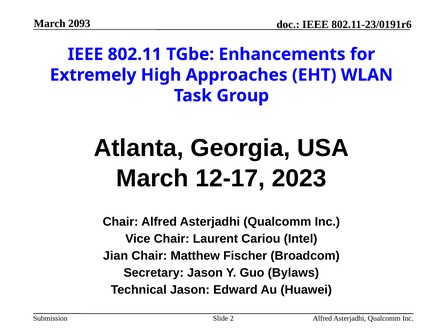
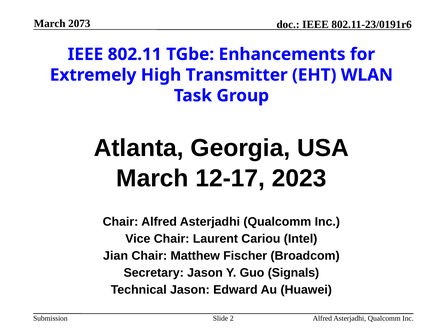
2093: 2093 -> 2073
Approaches: Approaches -> Transmitter
Bylaws: Bylaws -> Signals
